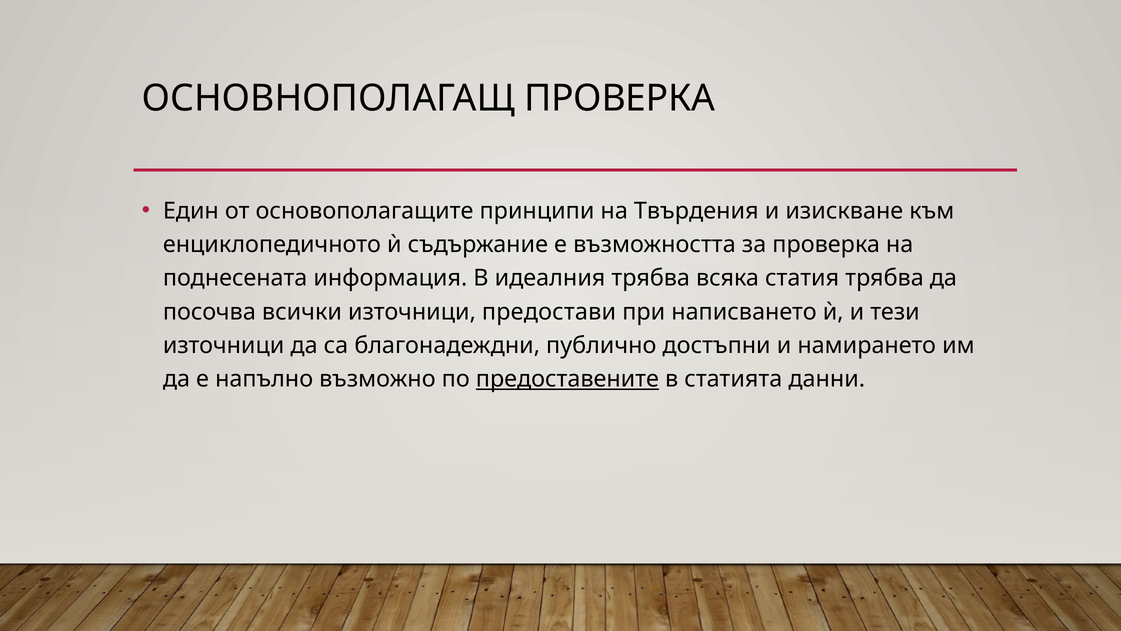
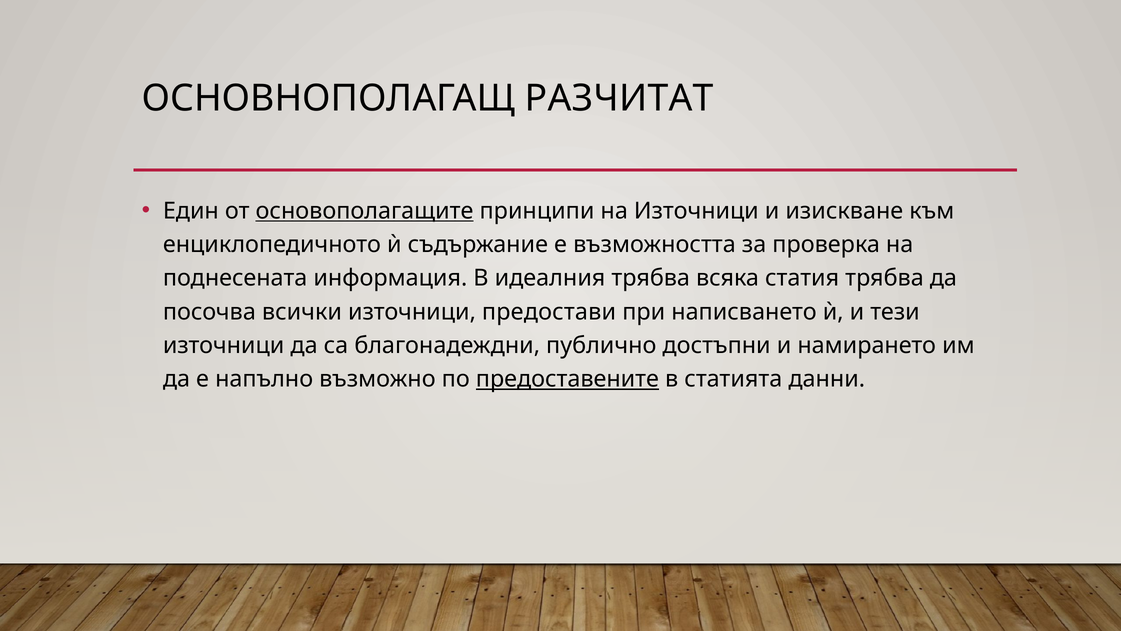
ОСНОВНОПОЛАГАЩ ПРОВЕРКА: ПРОВЕРКА -> РАЗЧИТАТ
основополагащите underline: none -> present
на Твърдения: Твърдения -> Източници
